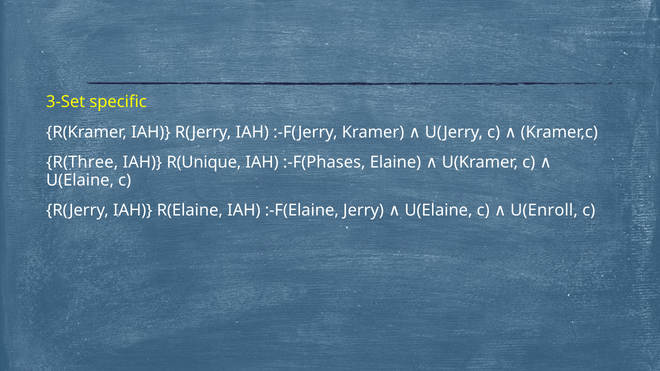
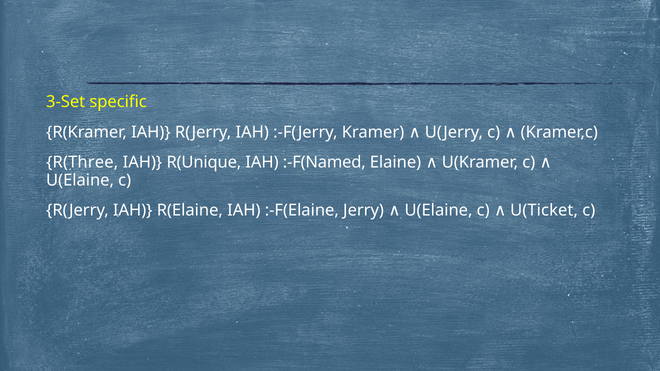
:-F(Phases: :-F(Phases -> :-F(Named
U(Enroll: U(Enroll -> U(Ticket
